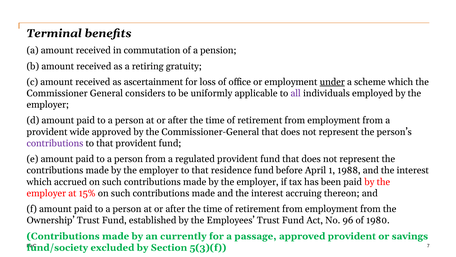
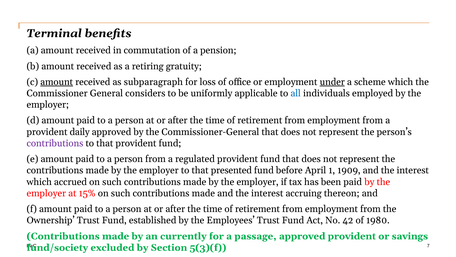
amount at (57, 82) underline: none -> present
ascertainment: ascertainment -> subparagraph
all colour: purple -> blue
wide: wide -> daily
residence: residence -> presented
1988: 1988 -> 1909
96: 96 -> 42
